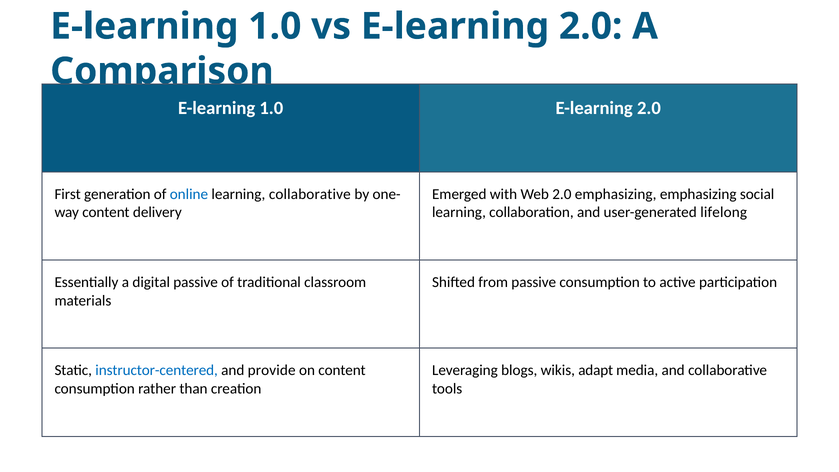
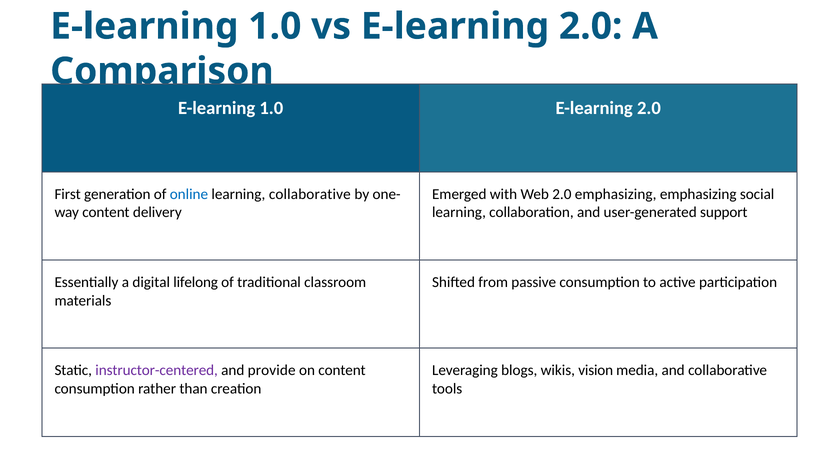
lifelong: lifelong -> support
digital passive: passive -> lifelong
instructor-centered colour: blue -> purple
adapt: adapt -> vision
